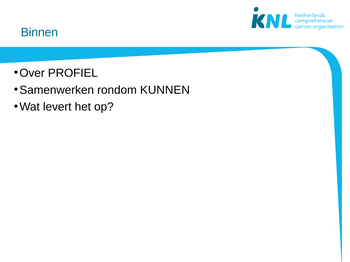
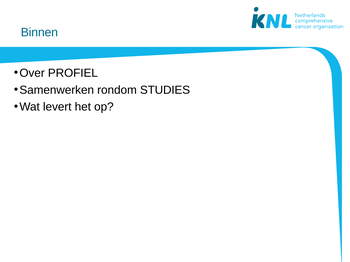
KUNNEN: KUNNEN -> STUDIES
